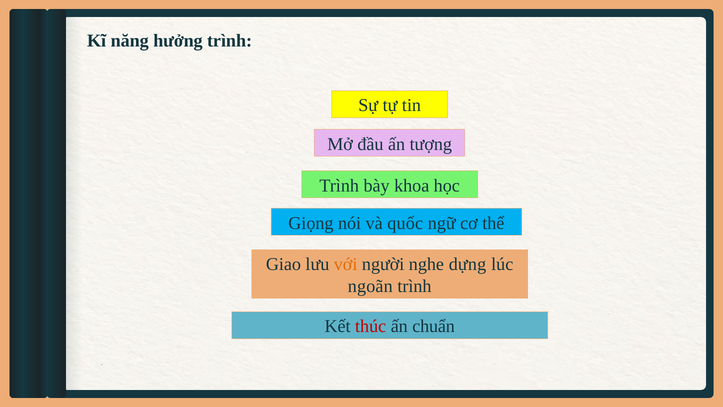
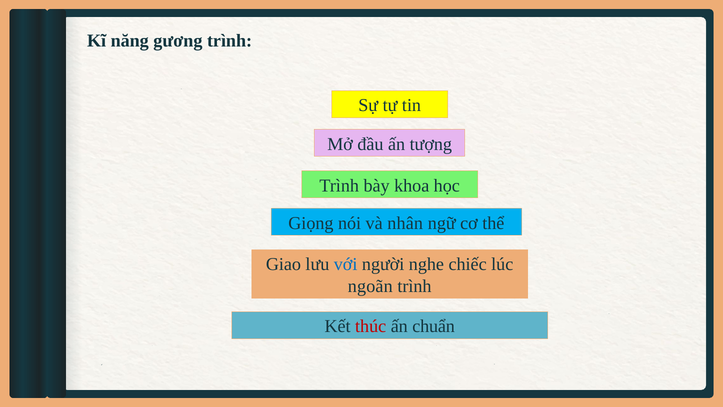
hưởng: hưởng -> gương
quốc: quốc -> nhân
với colour: orange -> blue
dựng: dựng -> chiếc
